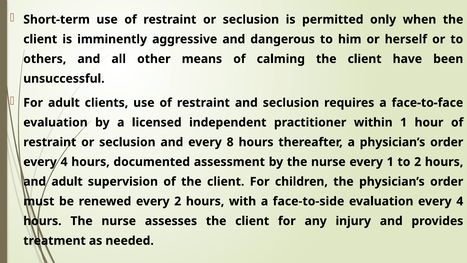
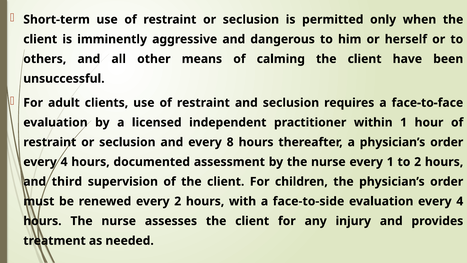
and adult: adult -> third
